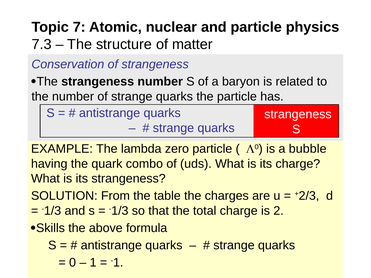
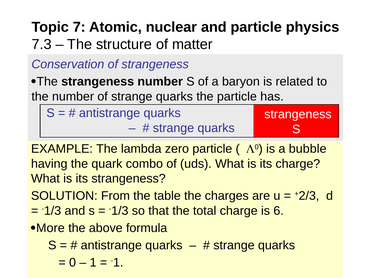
2: 2 -> 6
Skills: Skills -> More
